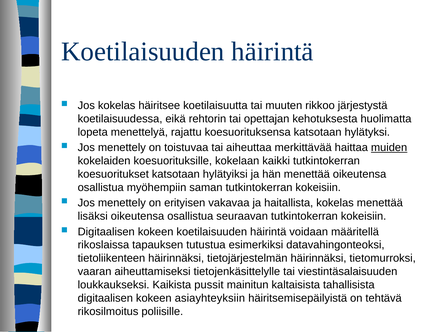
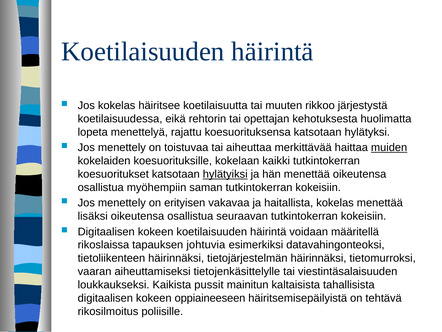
hylätyiksi underline: none -> present
tutustua: tutustua -> johtuvia
asiayhteyksiin: asiayhteyksiin -> oppiaineeseen
